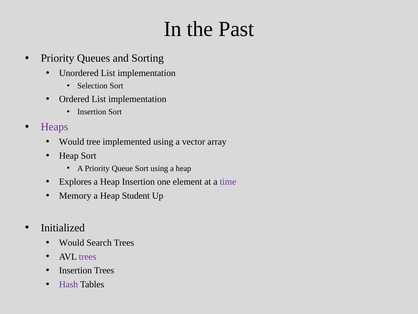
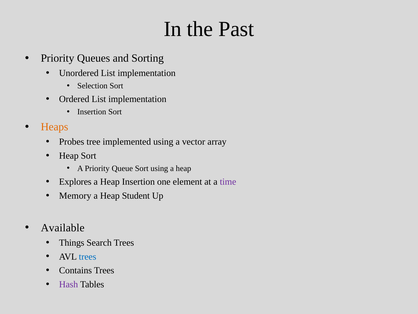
Heaps colour: purple -> orange
Would at (72, 142): Would -> Probes
Initialized: Initialized -> Available
Would at (72, 242): Would -> Things
trees at (88, 256) colour: purple -> blue
Insertion at (75, 270): Insertion -> Contains
